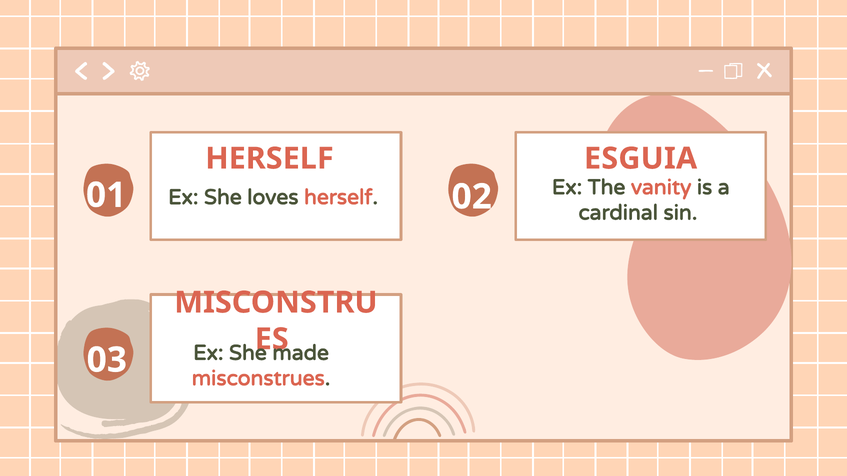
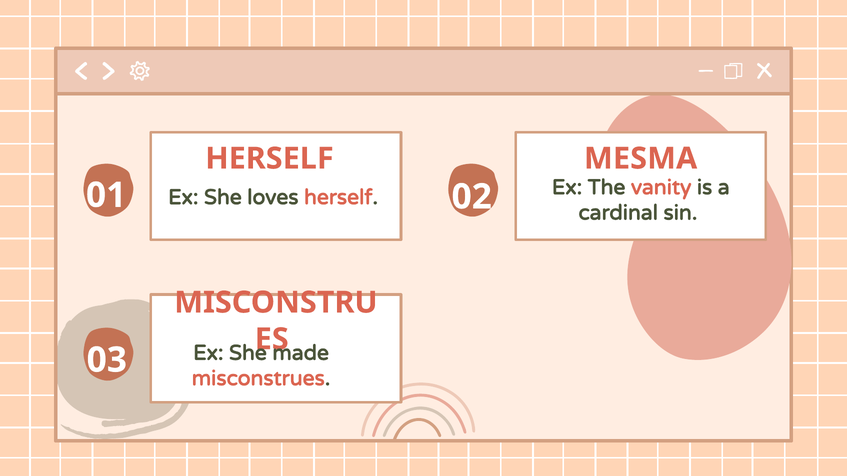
ESGUIA: ESGUIA -> MESMA
